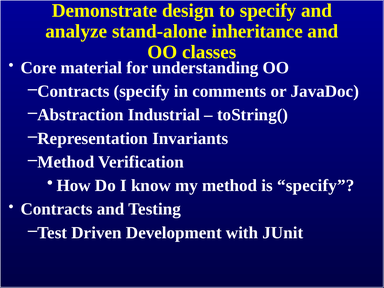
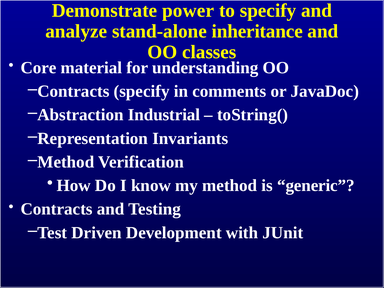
design: design -> power
is specify: specify -> generic
